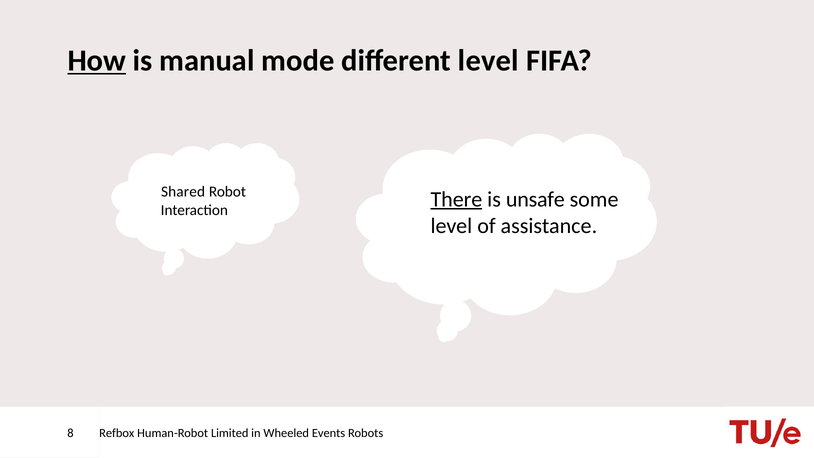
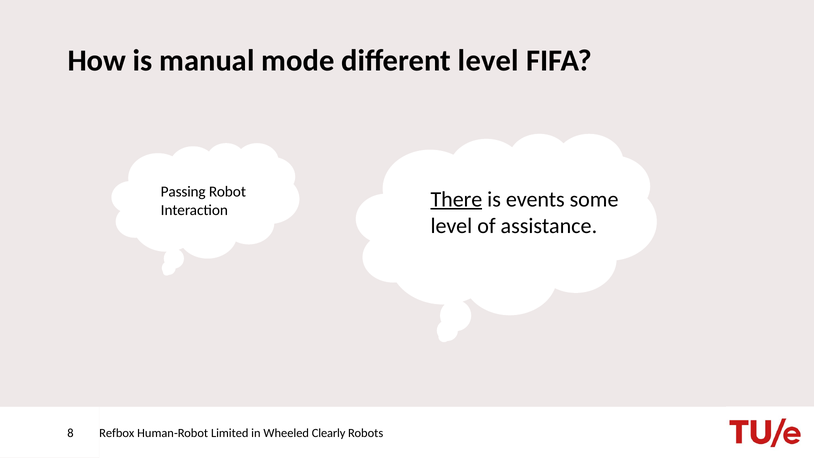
How underline: present -> none
Shared: Shared -> Passing
unsafe: unsafe -> events
Events: Events -> Clearly
